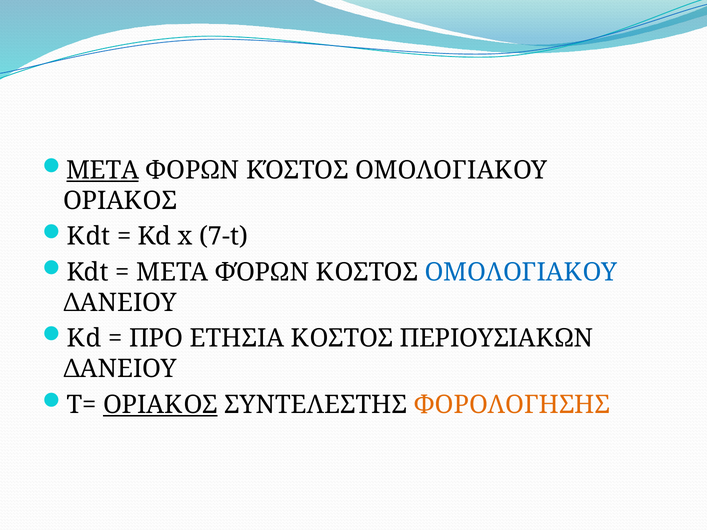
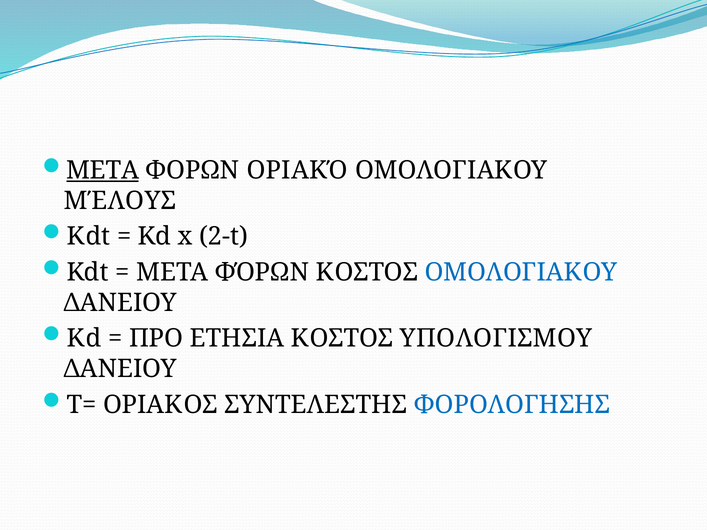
ΚΌΣΤΟΣ: ΚΌΣΤΟΣ -> ΟΡΙΑΚΌ
ΟΡΙΑΚΟΣ at (120, 201): ΟΡΙΑΚΟΣ -> ΜΈΛΟΥΣ
7-t: 7-t -> 2-t
ΠΕΡΙΟΥΣΙΑΚΩΝ: ΠΕΡΙΟΥΣΙΑΚΩΝ -> ΥΠΟΛΟΓΙΣΜΟΥ
ΟΡΙΑΚΟΣ at (160, 405) underline: present -> none
ΦΟΡΟΛΟΓΗΣΗΣ colour: orange -> blue
